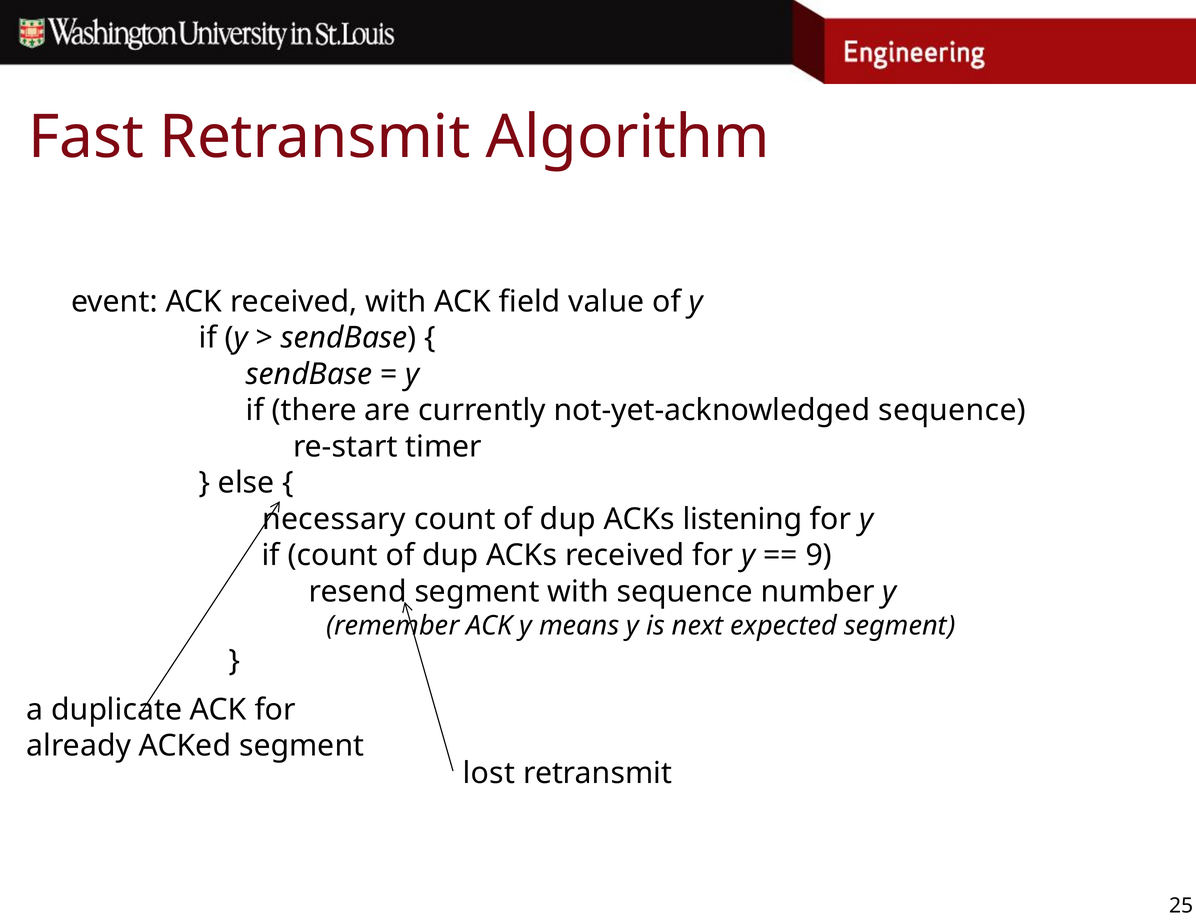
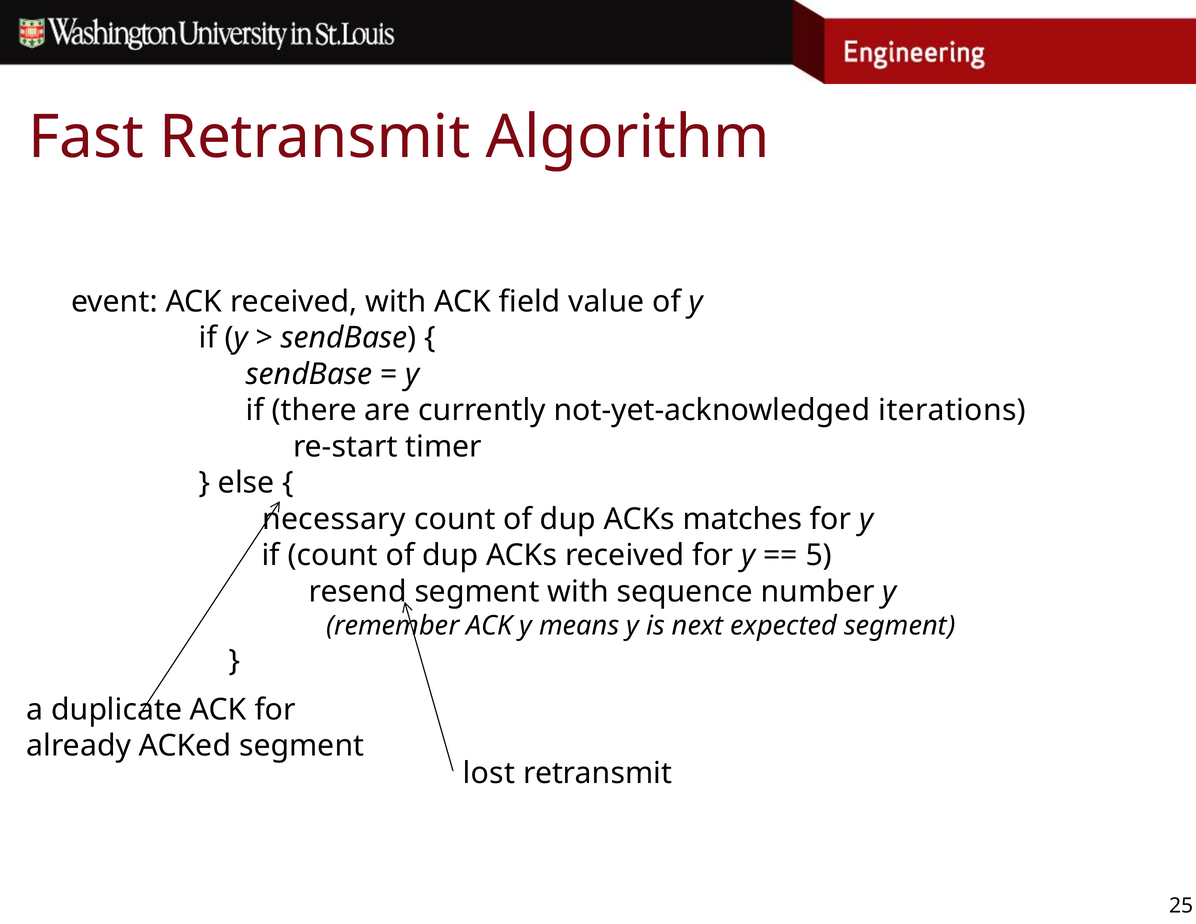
not-yet-acknowledged sequence: sequence -> iterations
listening: listening -> matches
9: 9 -> 5
